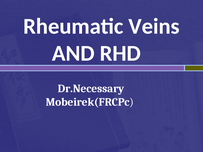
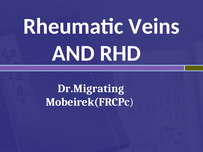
Dr.Necessary: Dr.Necessary -> Dr.Migrating
